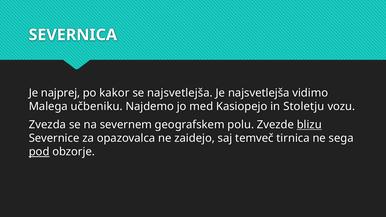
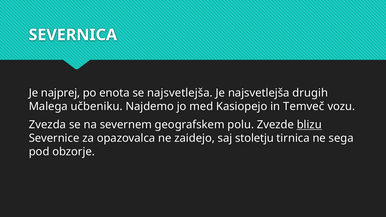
kakor: kakor -> enota
vidimo: vidimo -> drugih
Stoletju: Stoletju -> Temveč
temveč: temveč -> stoletju
pod underline: present -> none
